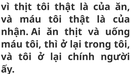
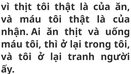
chính: chính -> tranh
